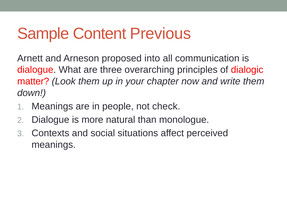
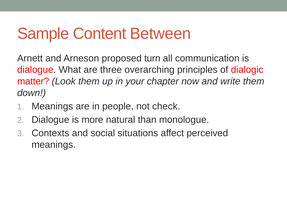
Previous: Previous -> Between
into: into -> turn
